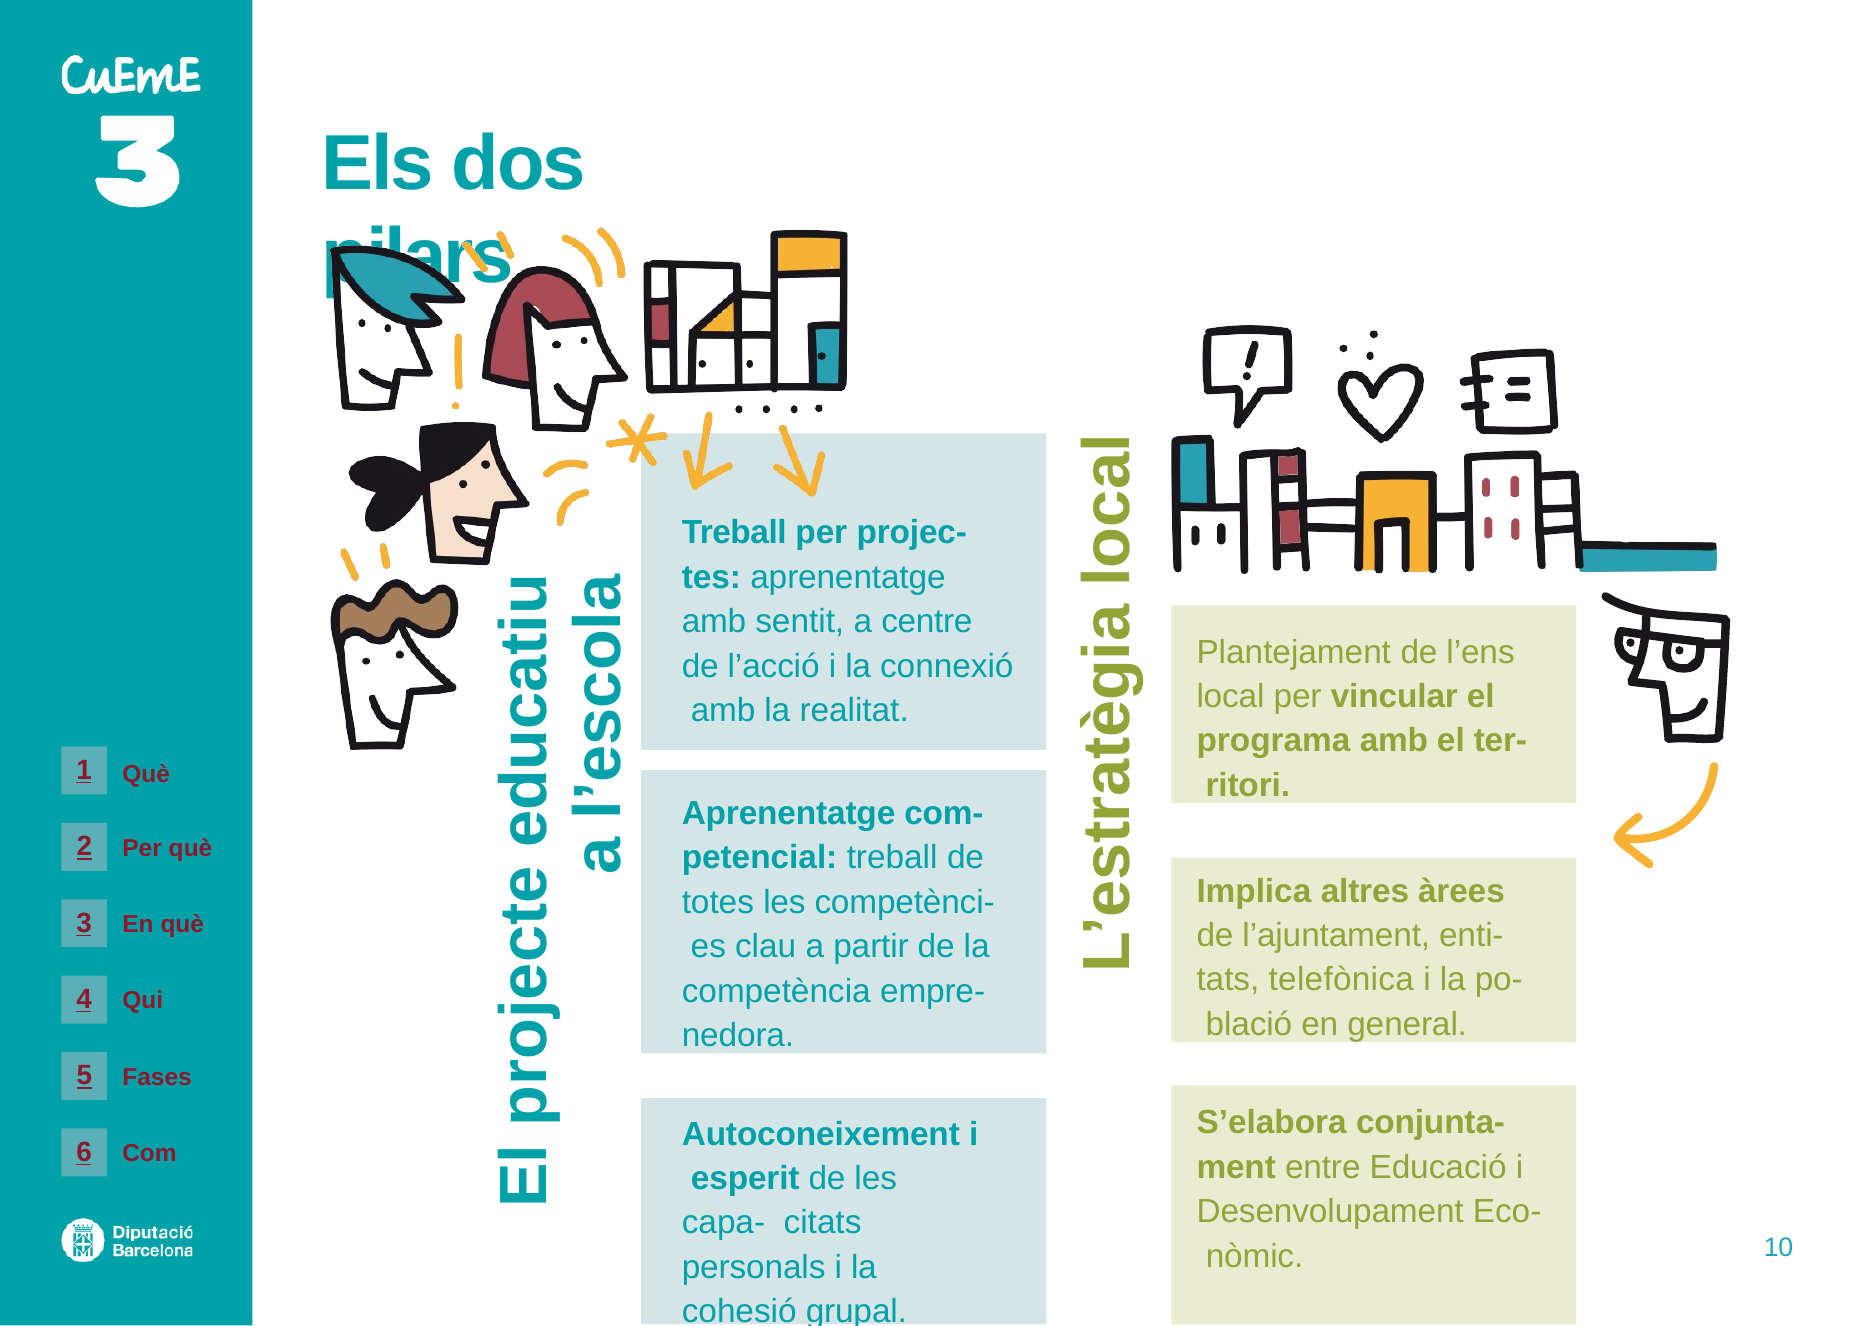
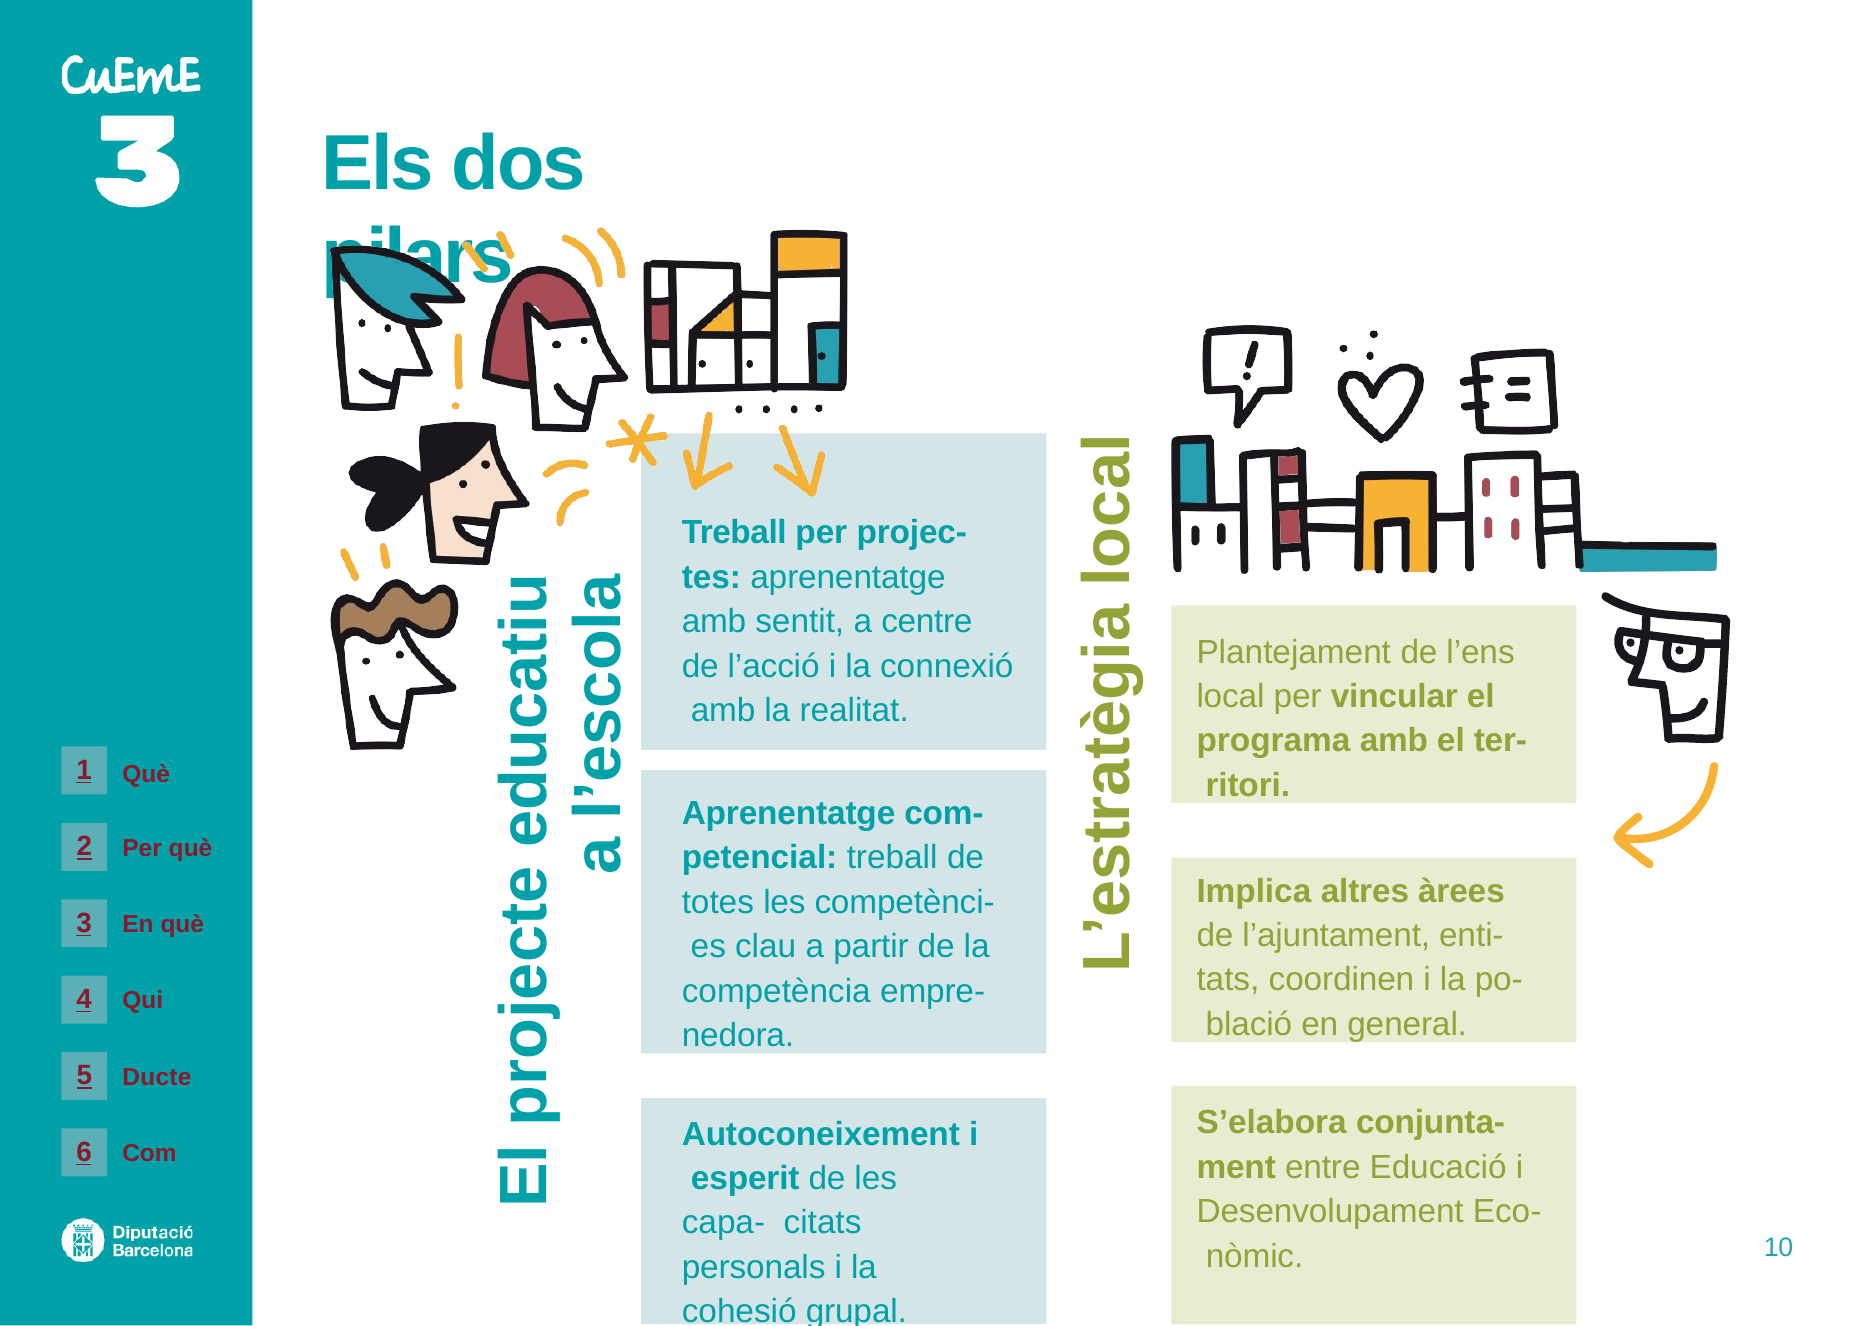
telefònica: telefònica -> coordinen
Fases: Fases -> Ducte
